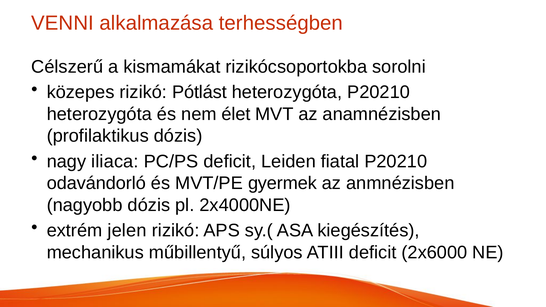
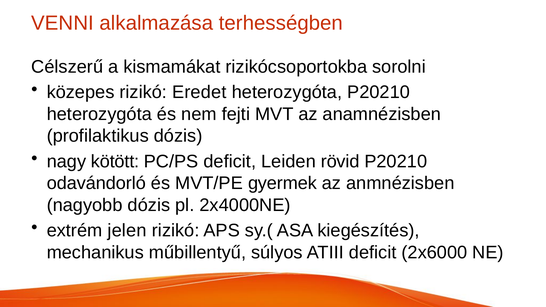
Pótlást: Pótlást -> Eredet
élet: élet -> fejti
iliaca: iliaca -> kötött
fiatal: fiatal -> rövid
